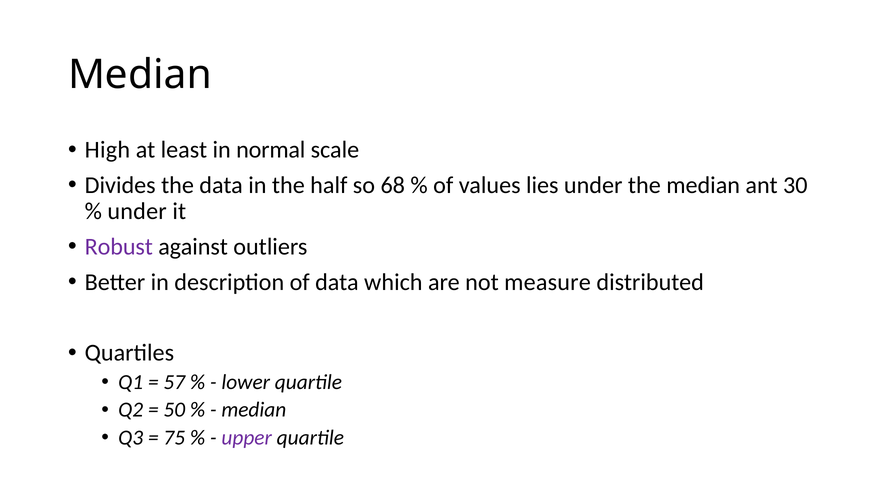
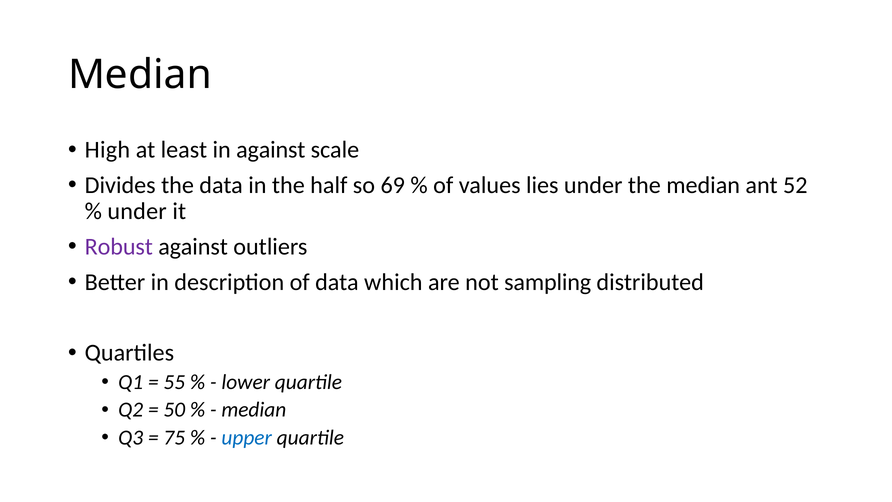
in normal: normal -> against
68: 68 -> 69
30: 30 -> 52
measure: measure -> sampling
57: 57 -> 55
upper colour: purple -> blue
